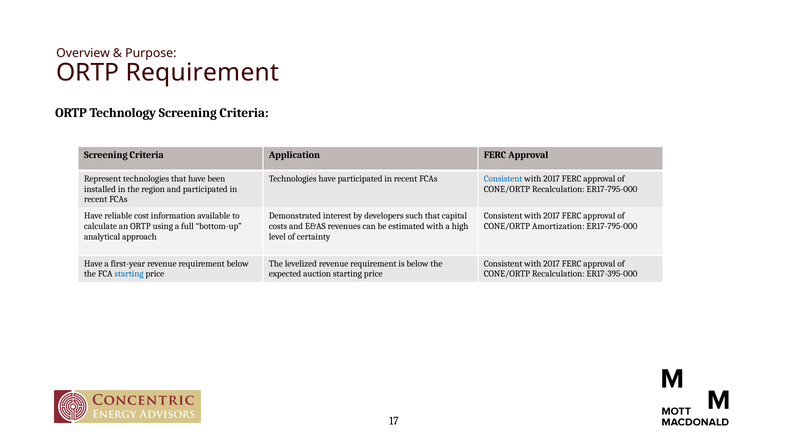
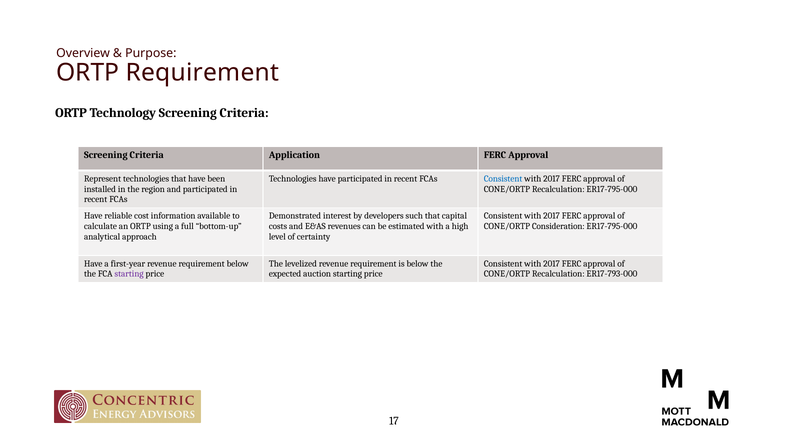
Amortization: Amortization -> Consideration
starting at (129, 274) colour: blue -> purple
ER17-395-000: ER17-395-000 -> ER17-793-000
